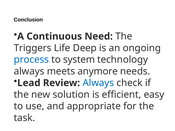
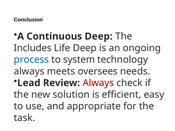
Continuous Need: Need -> Deep
Triggers: Triggers -> Includes
anymore: anymore -> oversees
Always at (98, 83) colour: blue -> red
